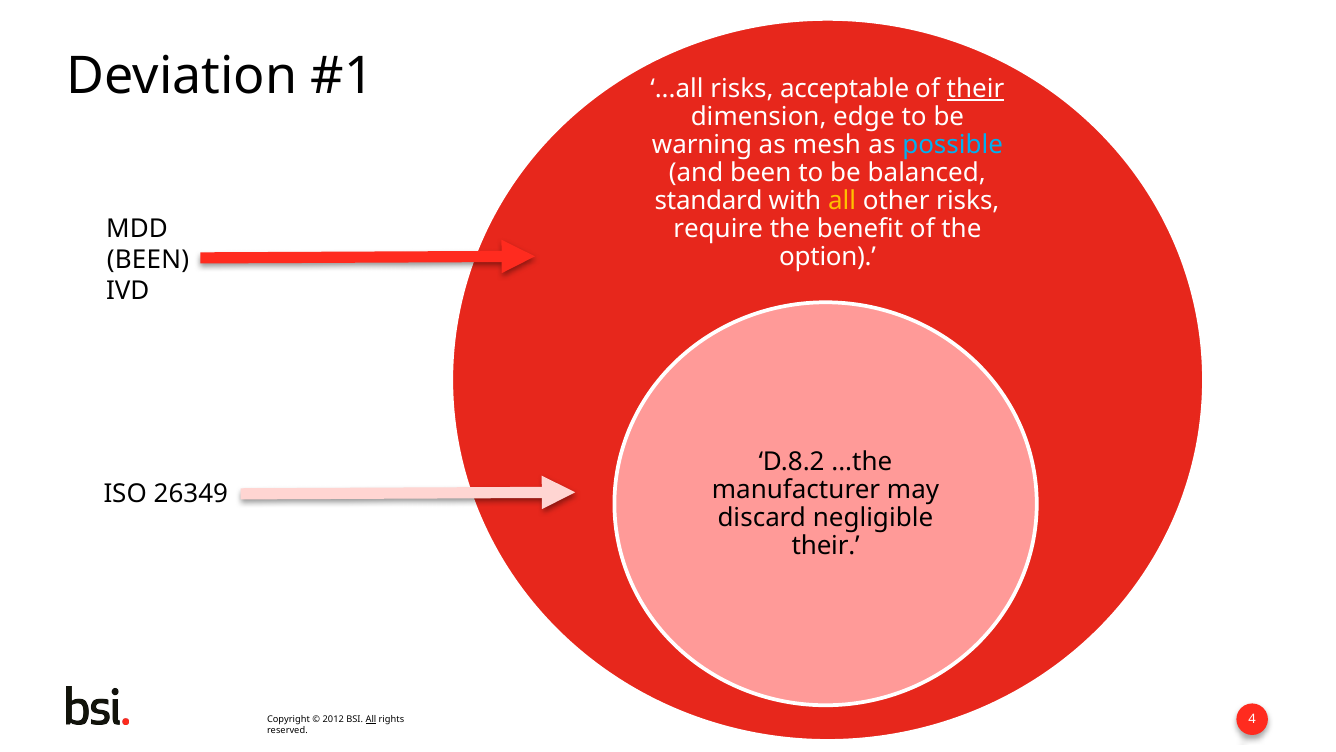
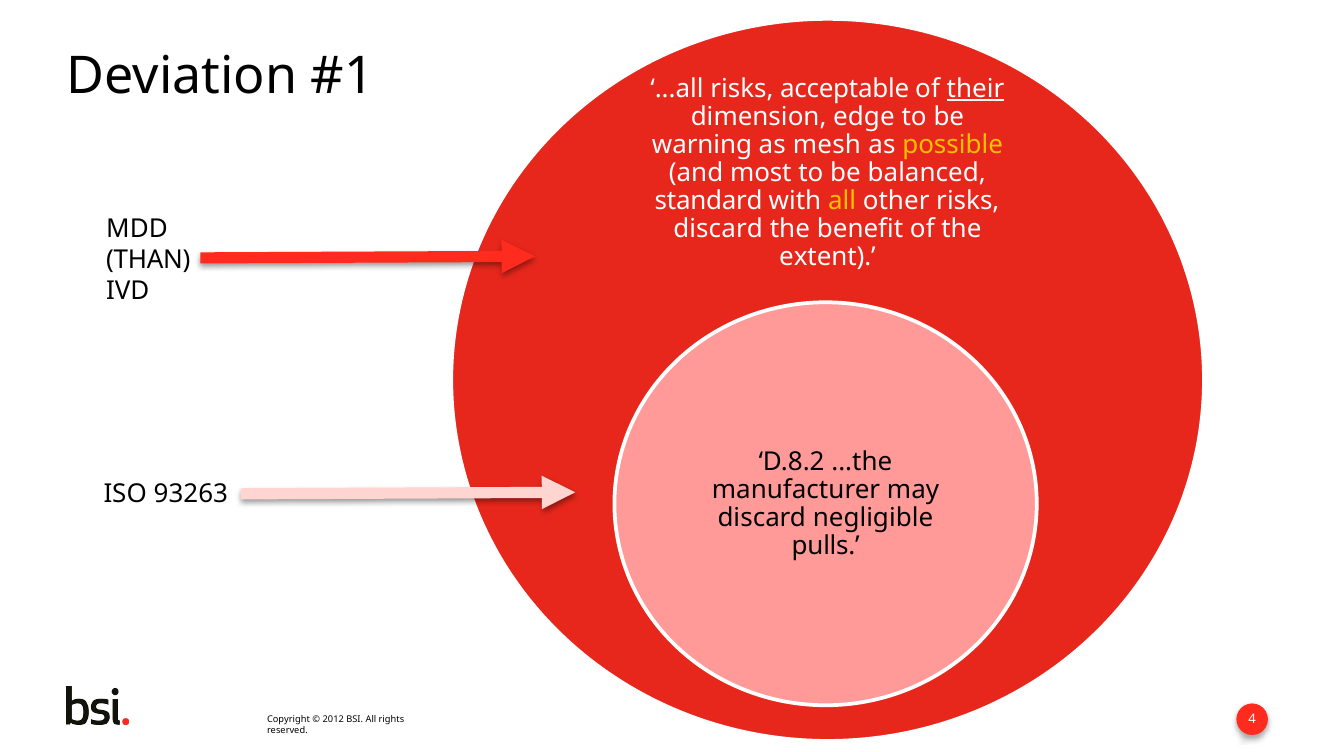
possible colour: light blue -> yellow
and been: been -> most
require at (718, 229): require -> discard
option: option -> extent
BEEN at (148, 260): BEEN -> THAN
26349: 26349 -> 93263
their at (826, 545): their -> pulls
All at (371, 719) underline: present -> none
